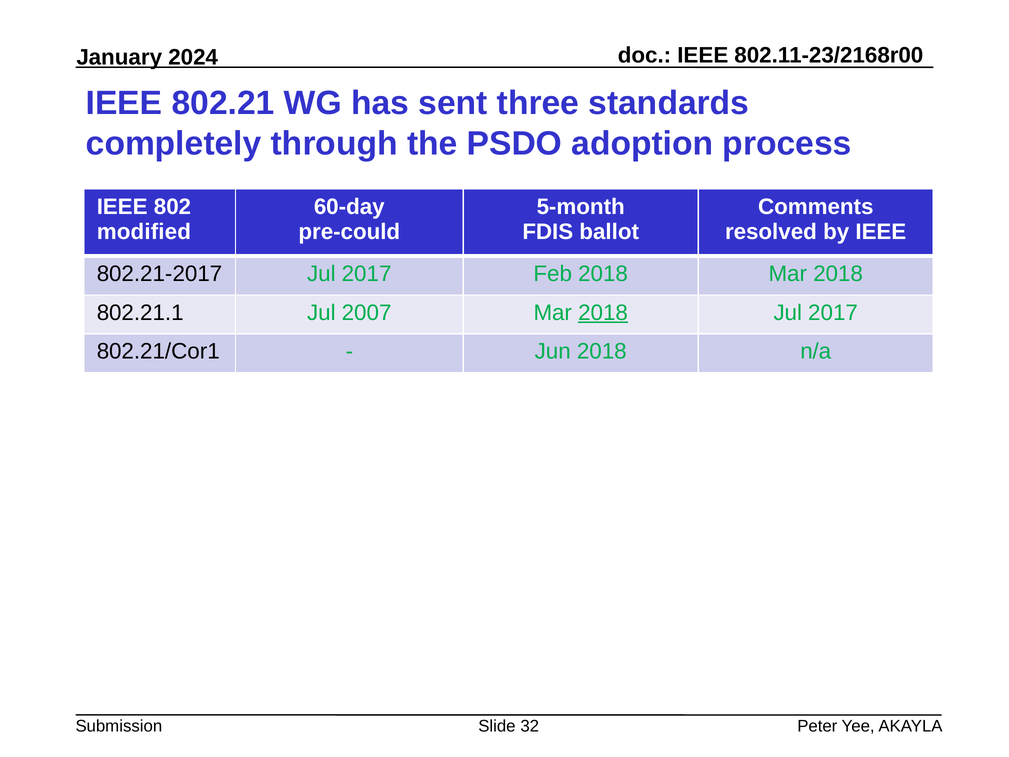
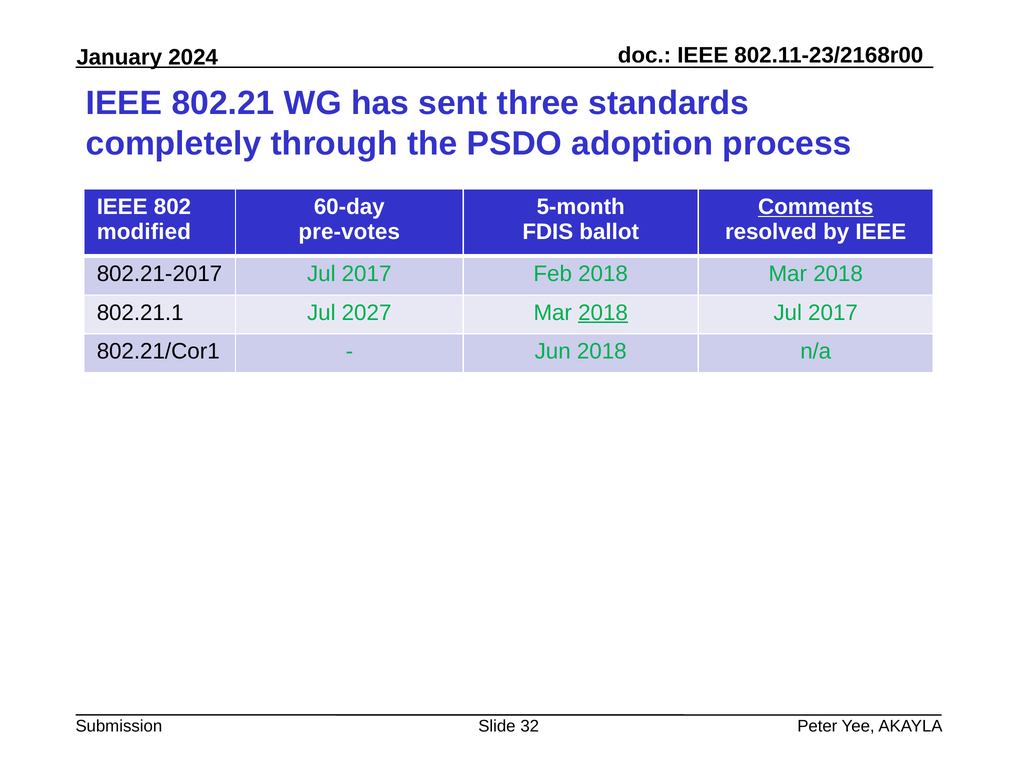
Comments underline: none -> present
pre-could: pre-could -> pre-votes
2007: 2007 -> 2027
